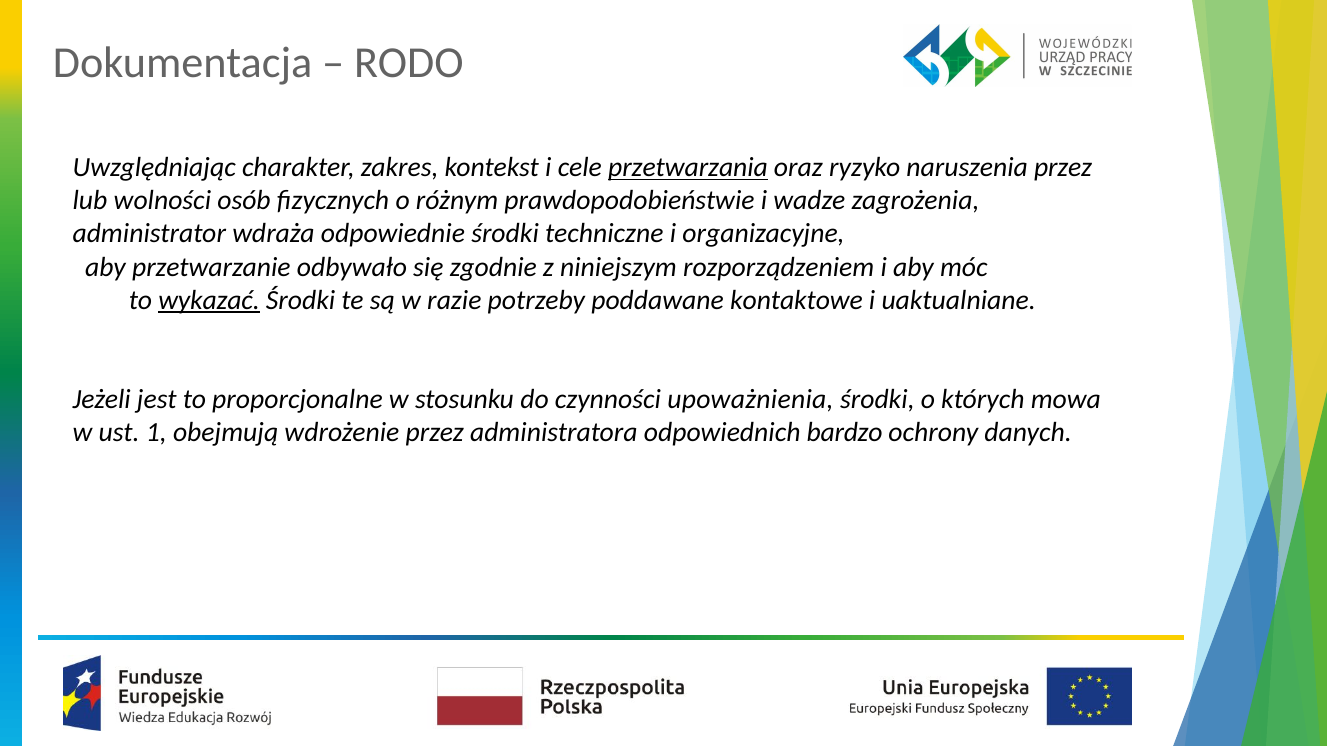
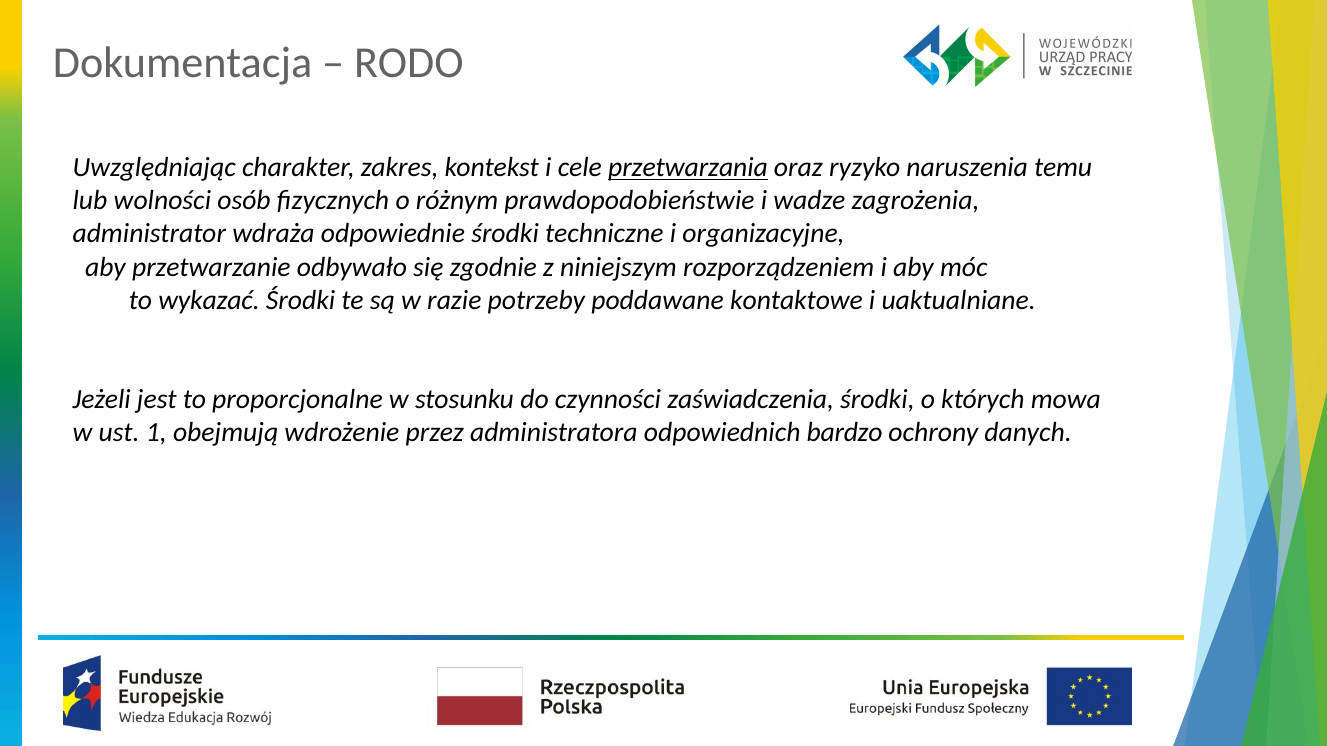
naruszenia przez: przez -> temu
wykazać underline: present -> none
upoważnienia: upoważnienia -> zaświadczenia
